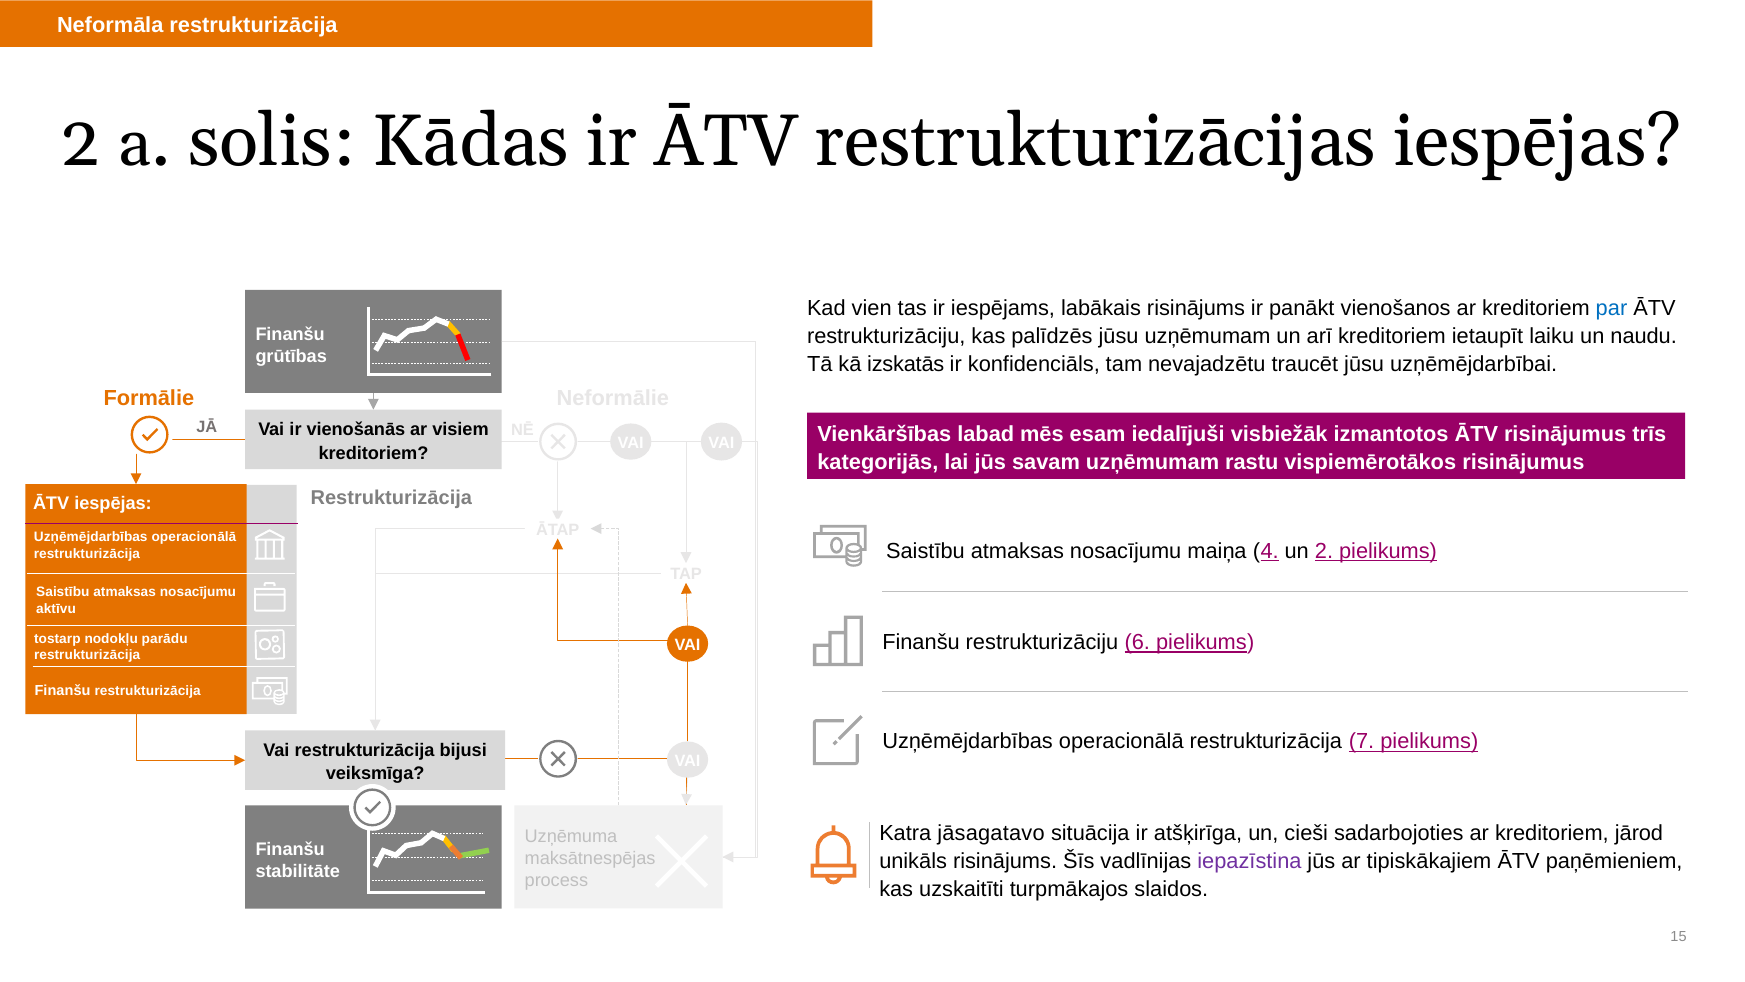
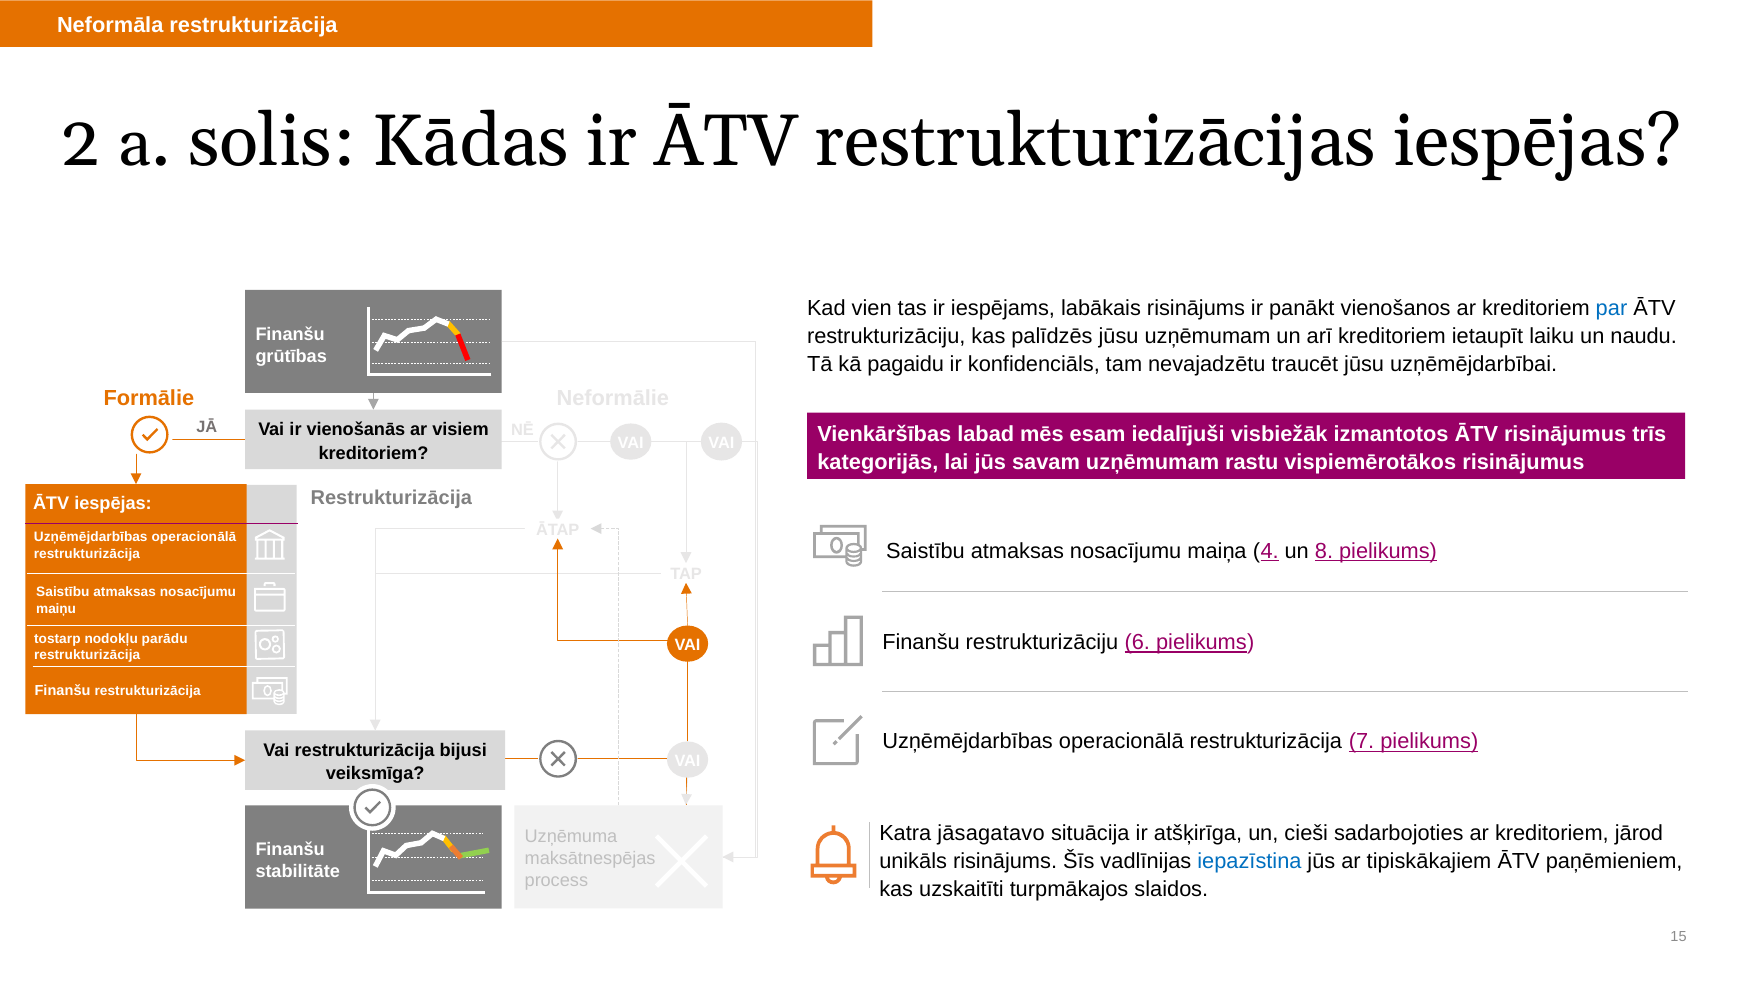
izskatās: izskatās -> pagaidu
un 2: 2 -> 8
aktīvu: aktīvu -> maiņu
iepazīstina colour: purple -> blue
